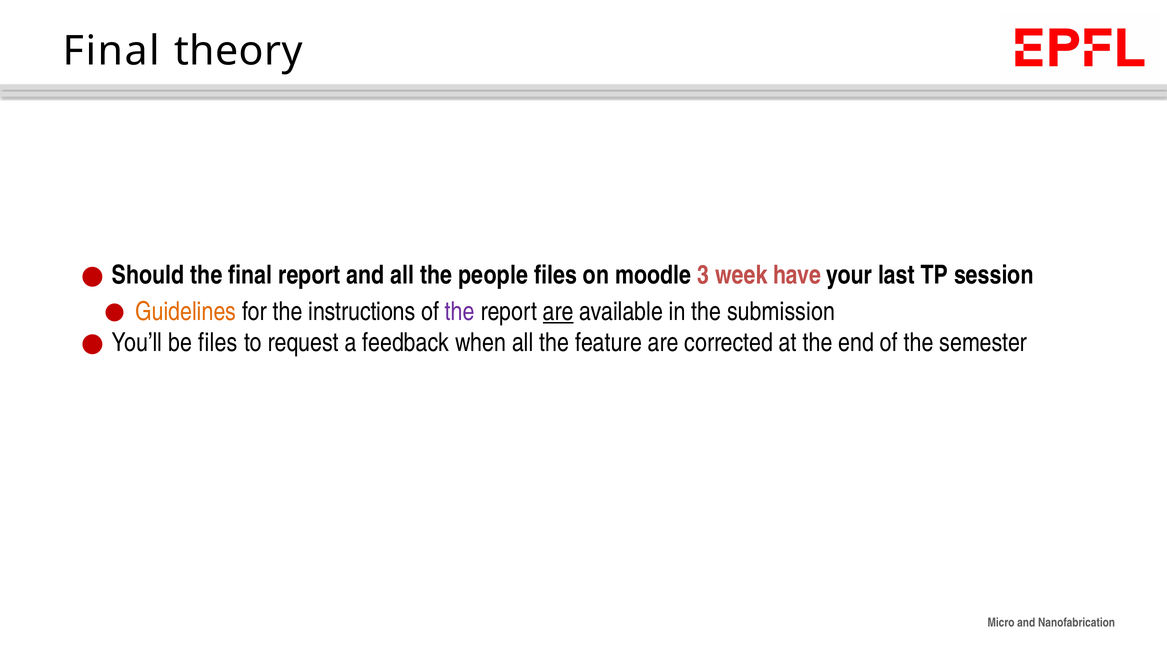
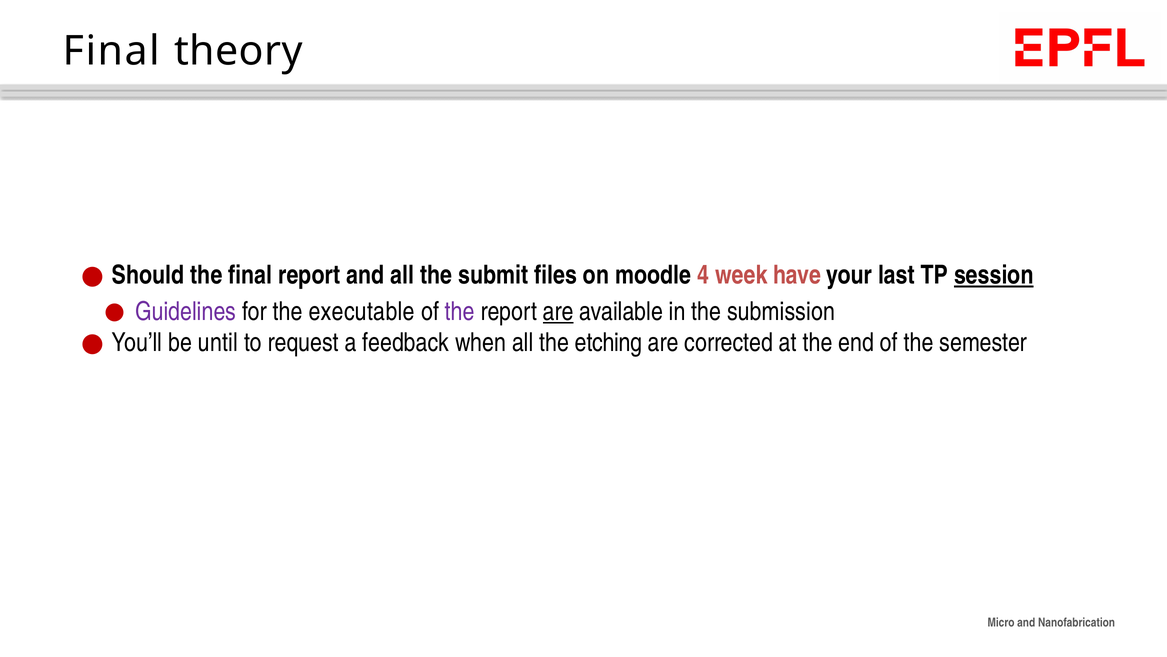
people: people -> submit
3: 3 -> 4
session underline: none -> present
Guidelines colour: orange -> purple
instructions: instructions -> executable
be files: files -> until
feature: feature -> etching
